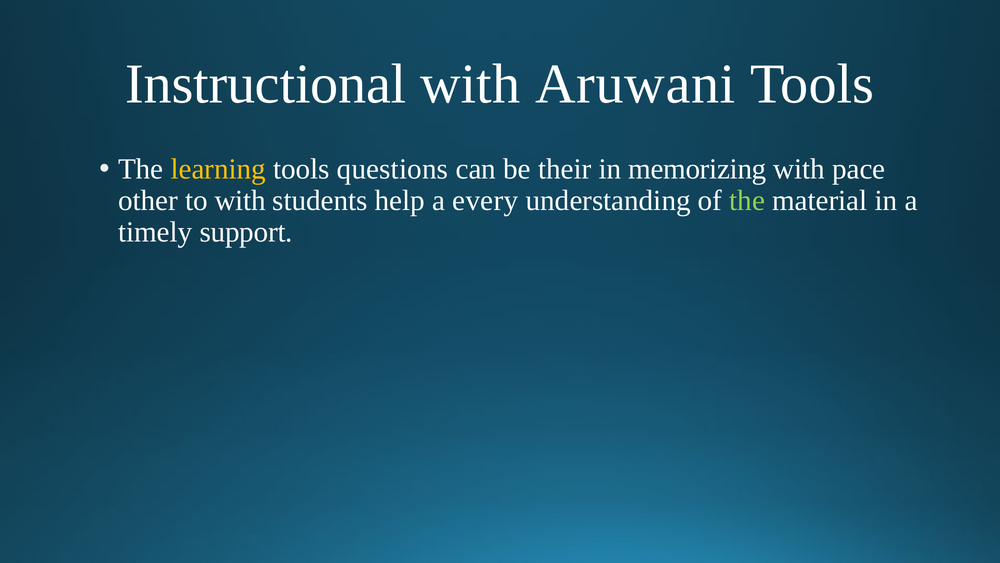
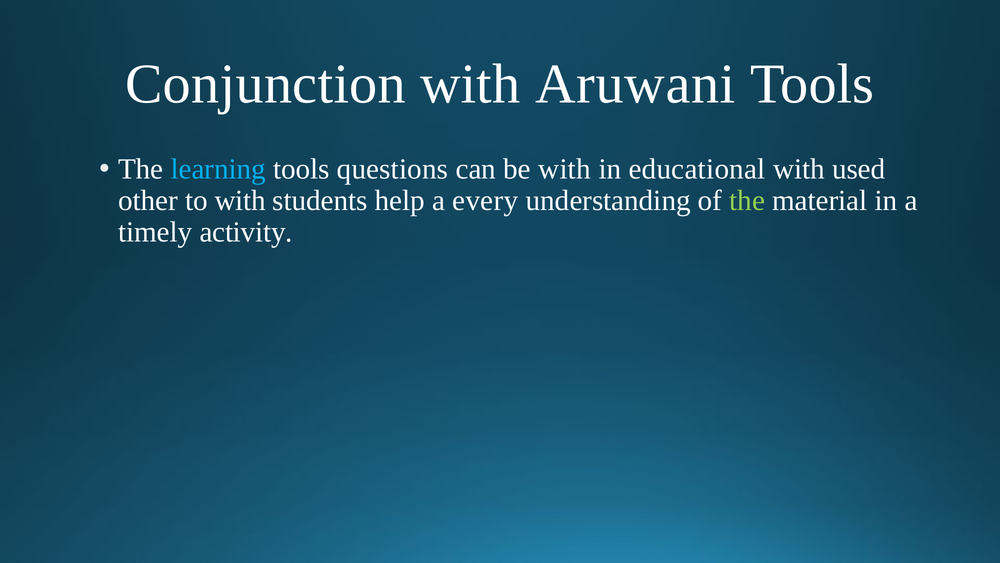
Instructional: Instructional -> Conjunction
learning colour: yellow -> light blue
be their: their -> with
memorizing: memorizing -> educational
pace: pace -> used
support: support -> activity
